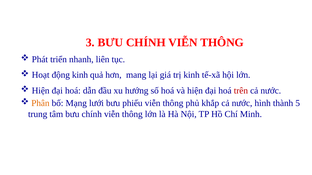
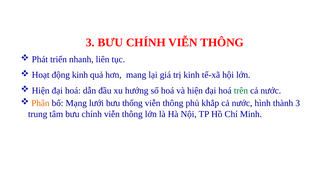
trên colour: red -> green
phiếu: phiếu -> thống
thành 5: 5 -> 3
